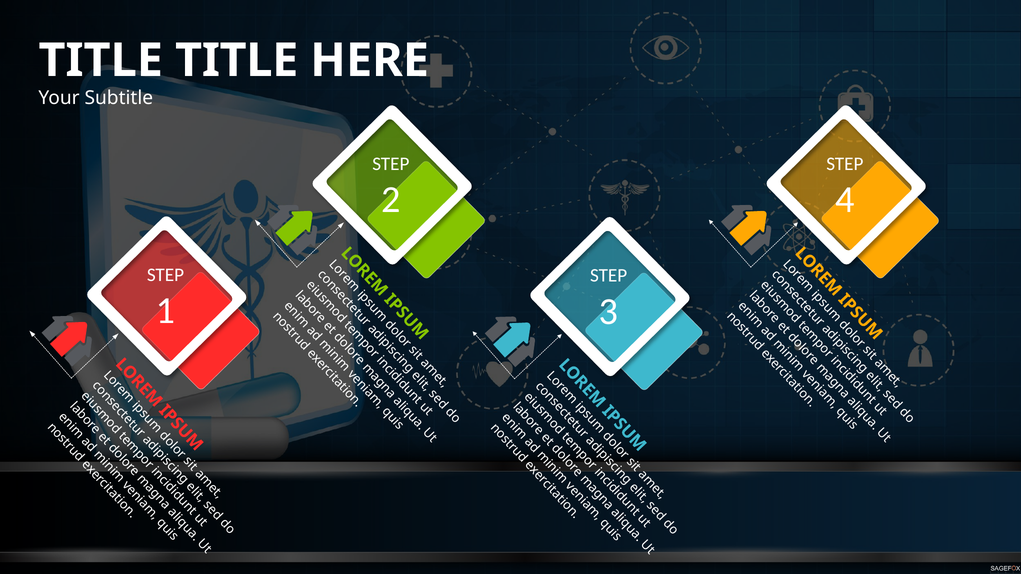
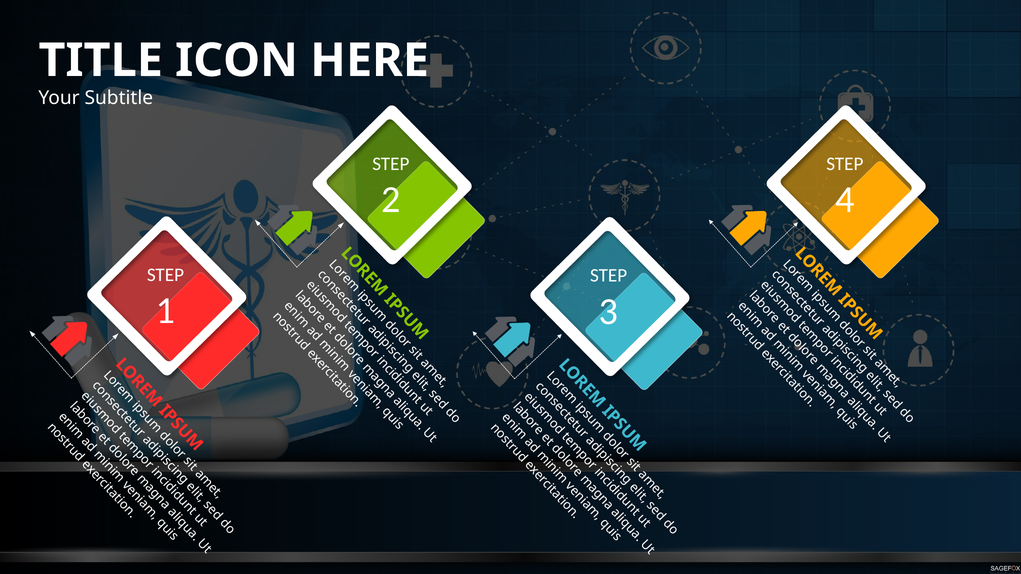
TITLE at (237, 61): TITLE -> ICON
